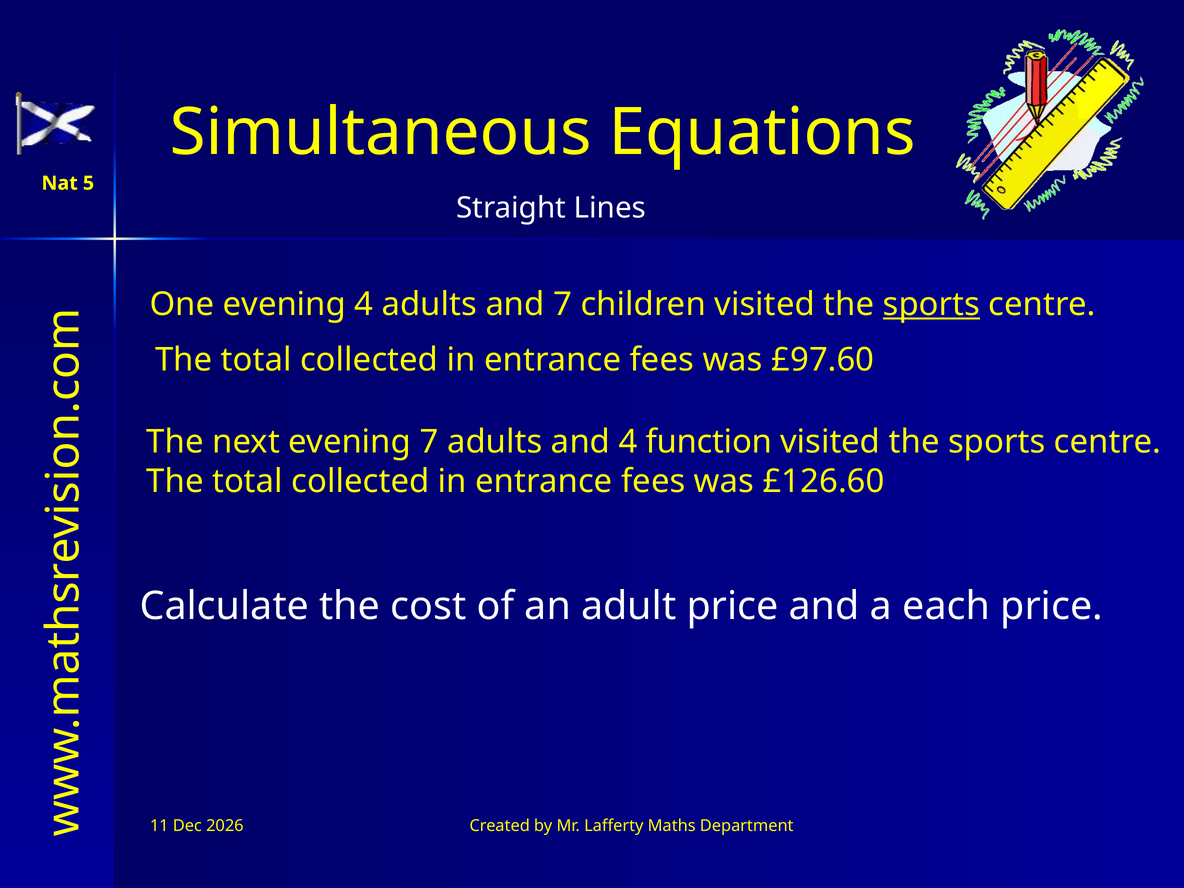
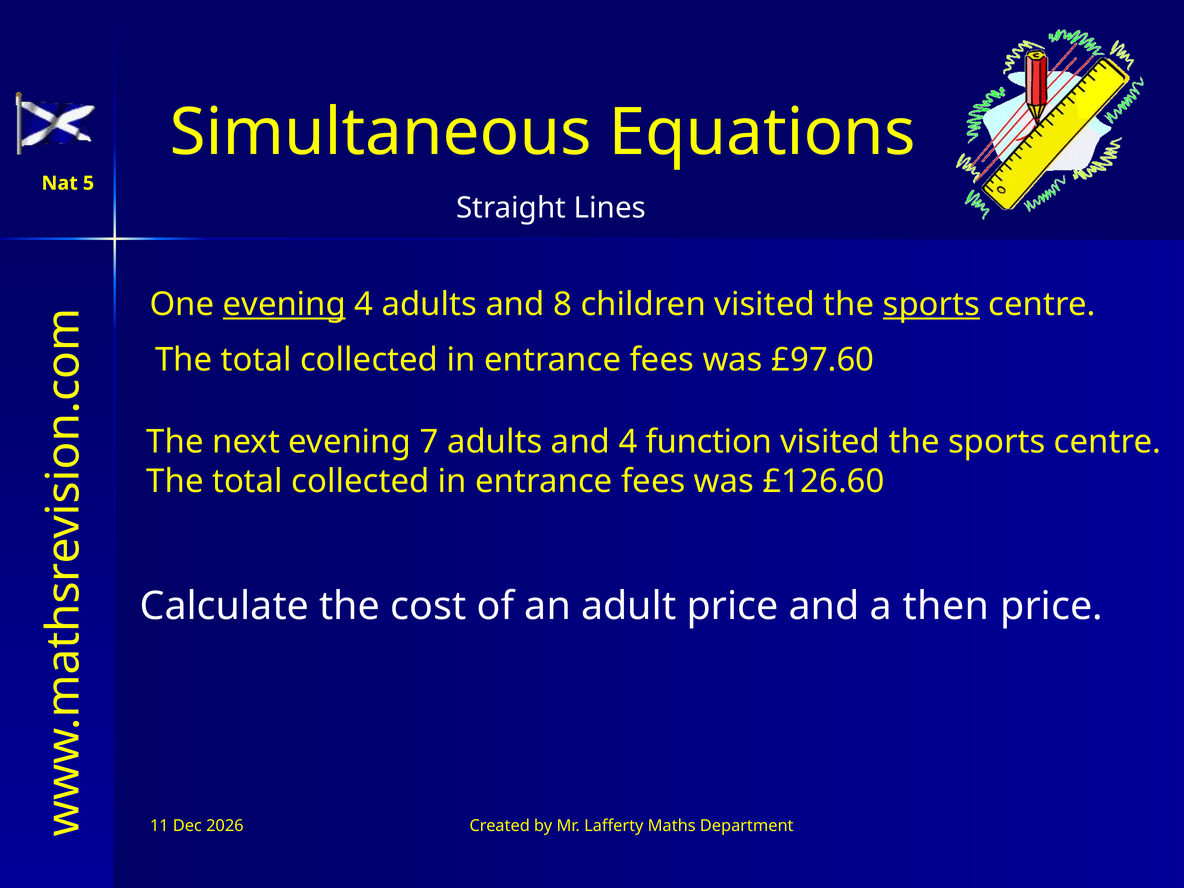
evening at (284, 304) underline: none -> present
and 7: 7 -> 8
each: each -> then
